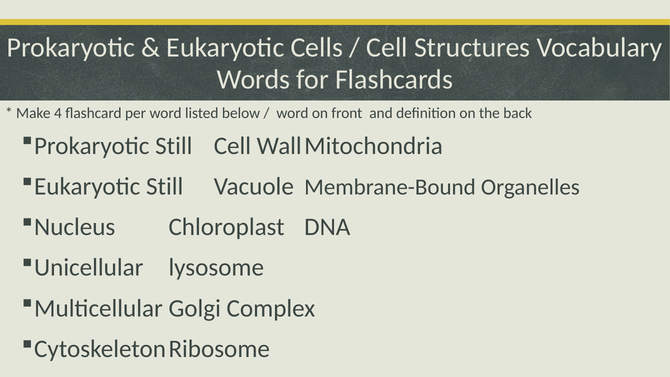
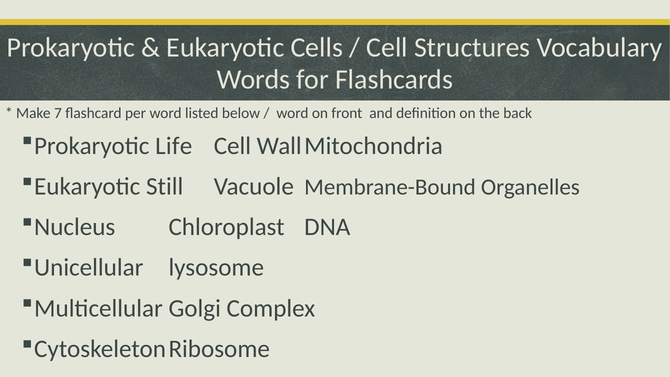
4: 4 -> 7
Prokaryotic Still: Still -> Life
